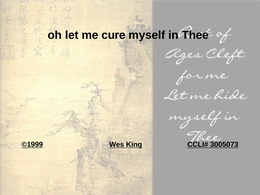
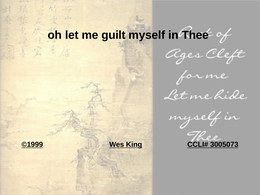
cure: cure -> guilt
